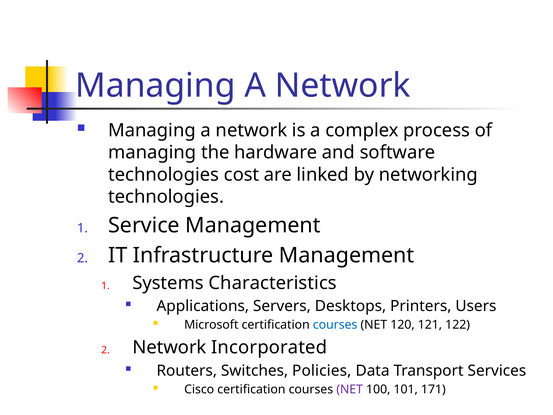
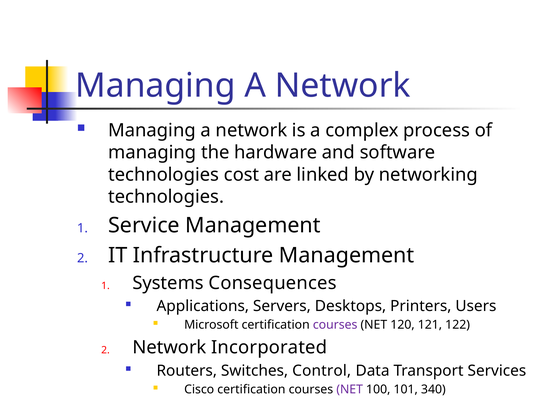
Characteristics: Characteristics -> Consequences
courses at (335, 325) colour: blue -> purple
Policies: Policies -> Control
171: 171 -> 340
